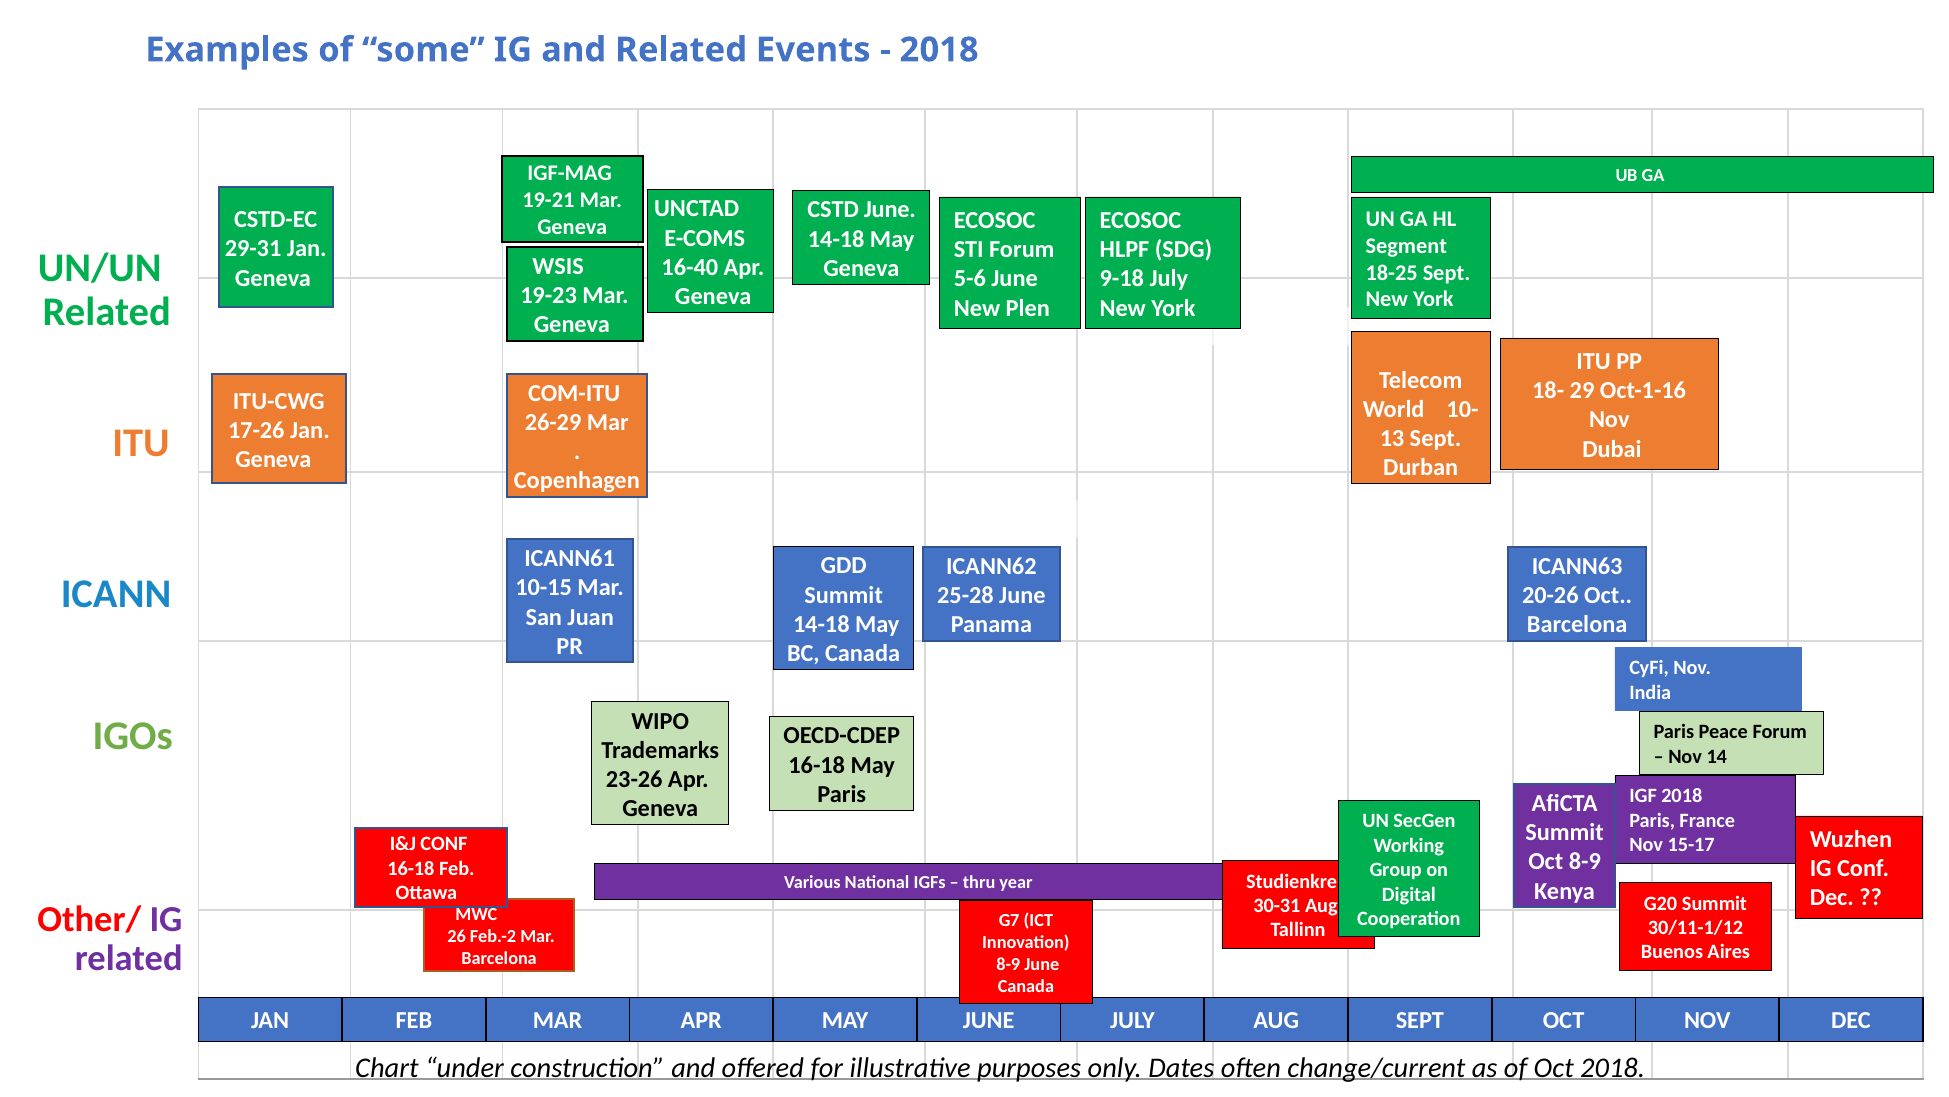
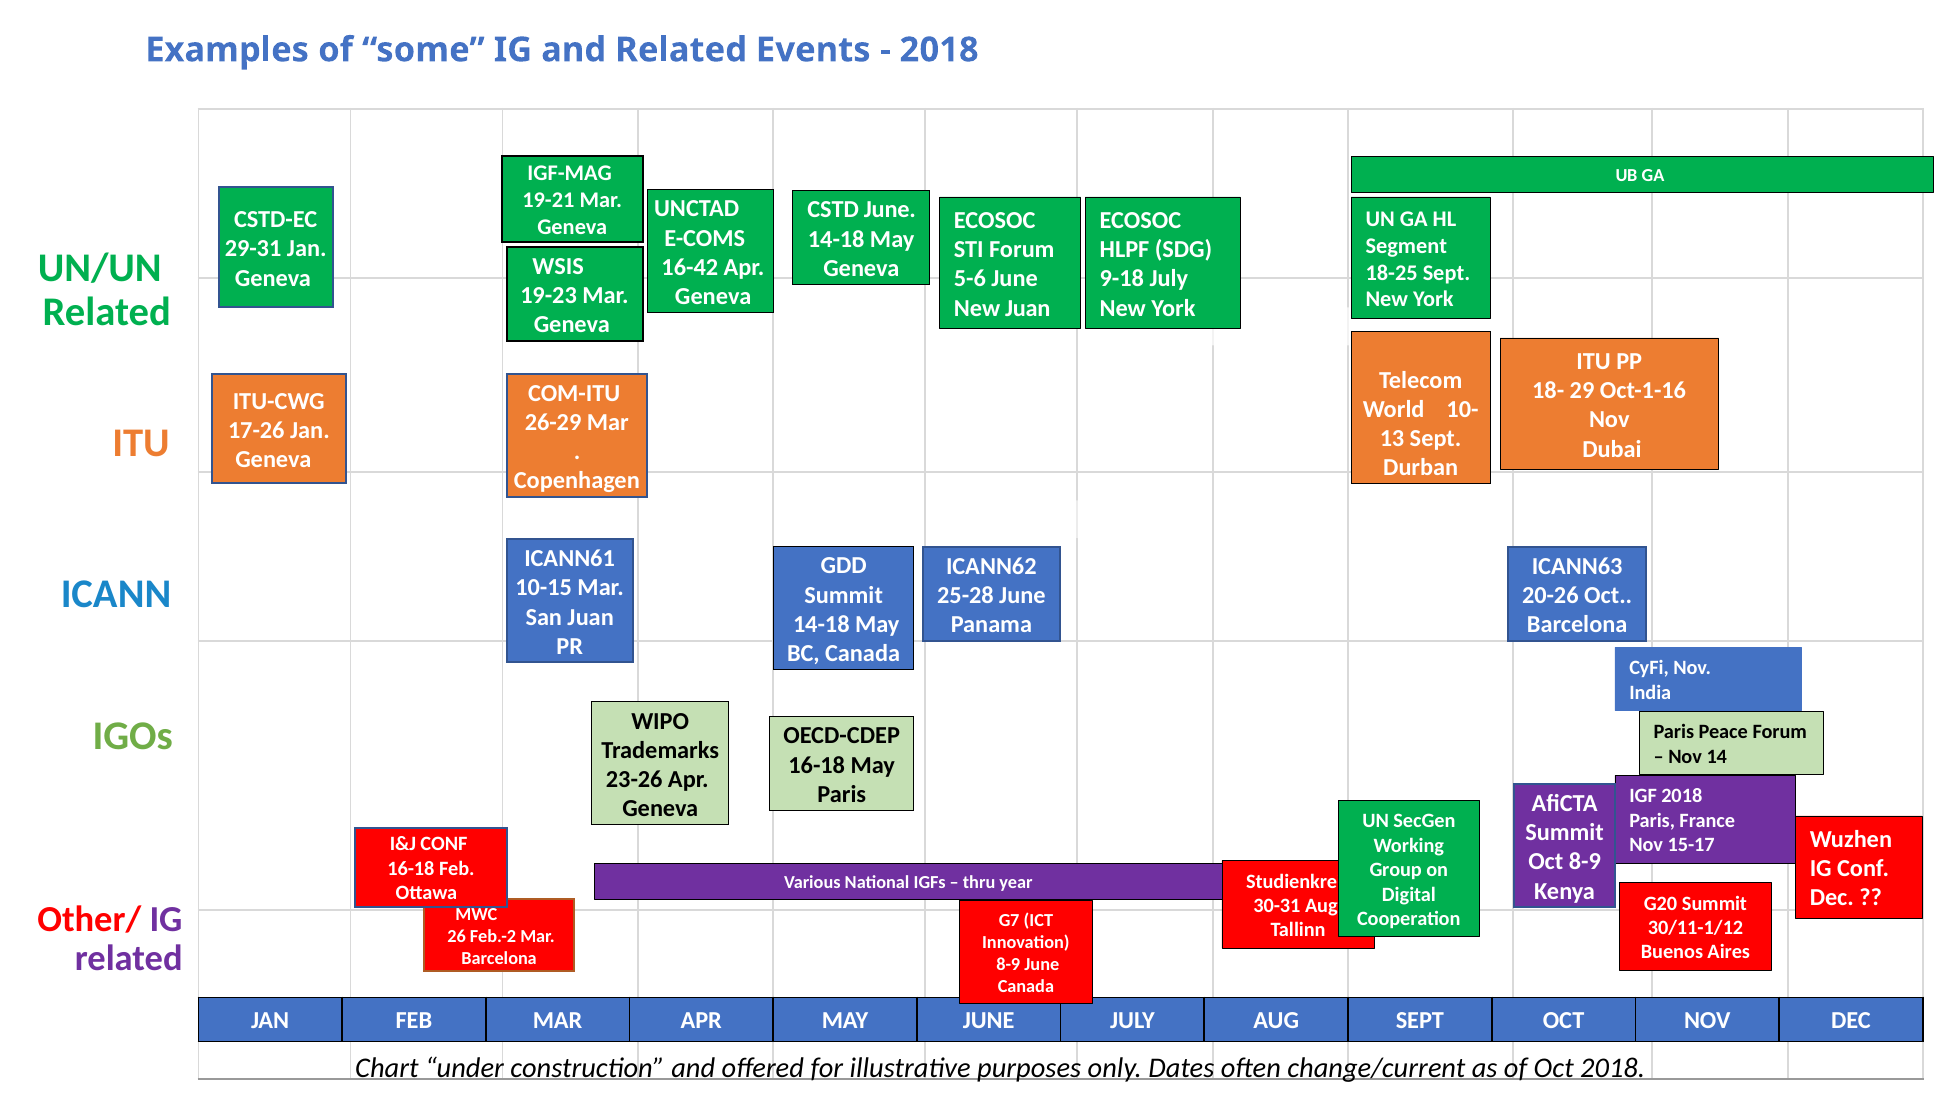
16-40: 16-40 -> 16-42
New Plen: Plen -> Juan
